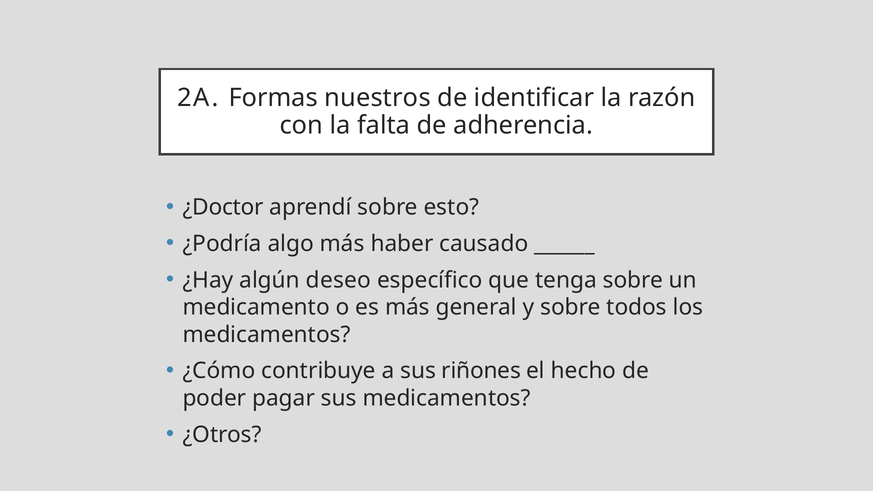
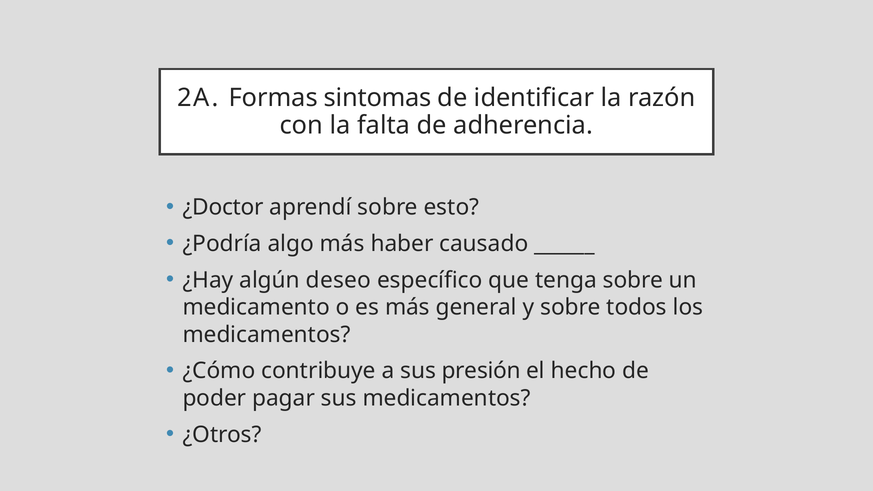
nuestros: nuestros -> sintomas
riñones: riñones -> presión
